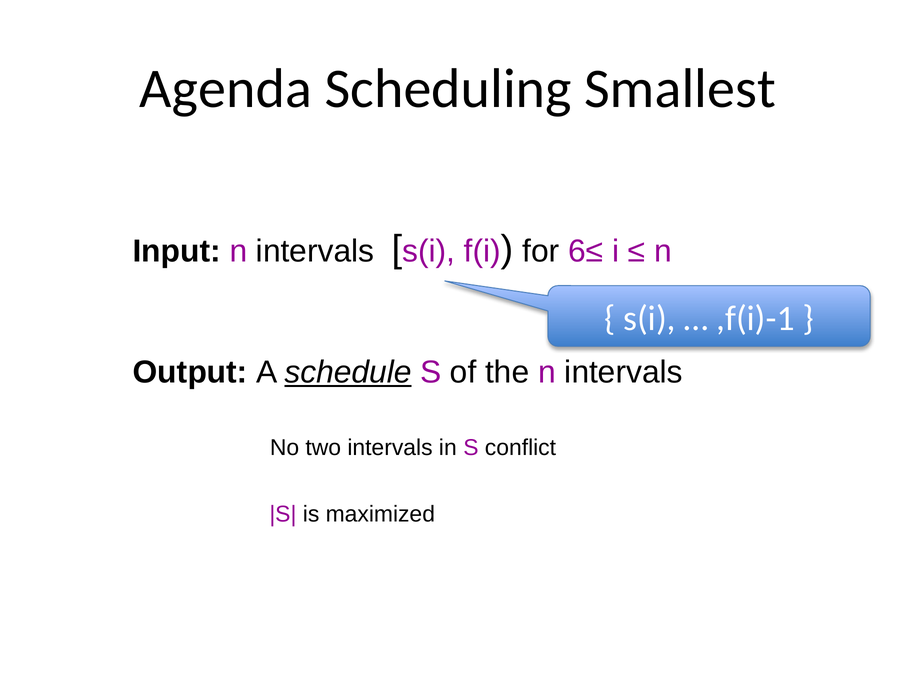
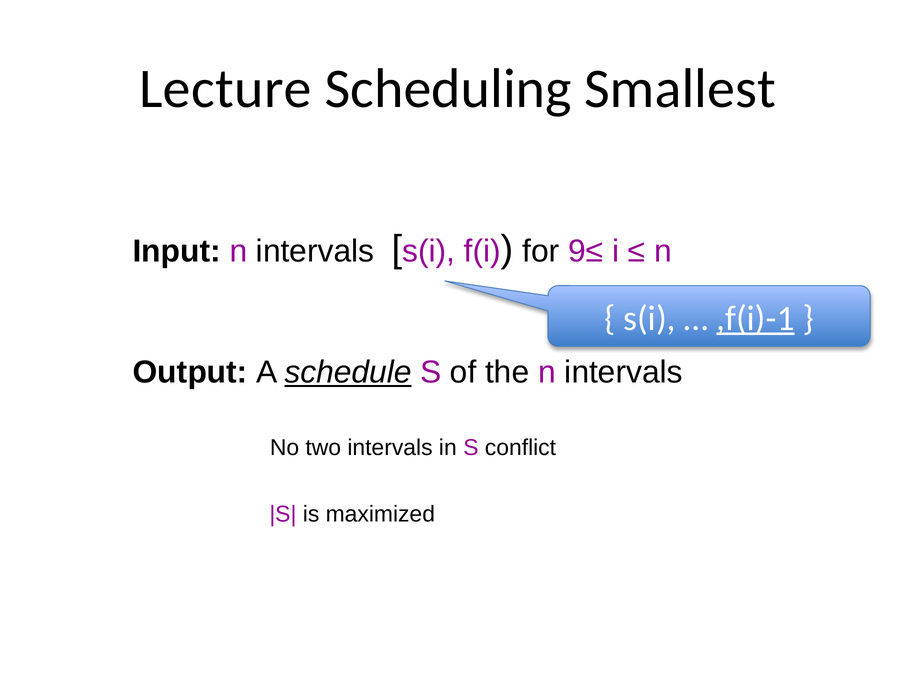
Agenda: Agenda -> Lecture
6≤: 6≤ -> 9≤
,f(i)-1 underline: none -> present
